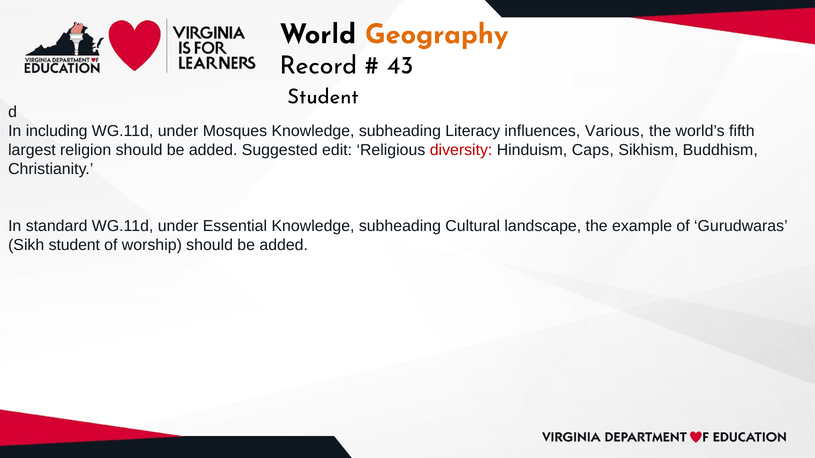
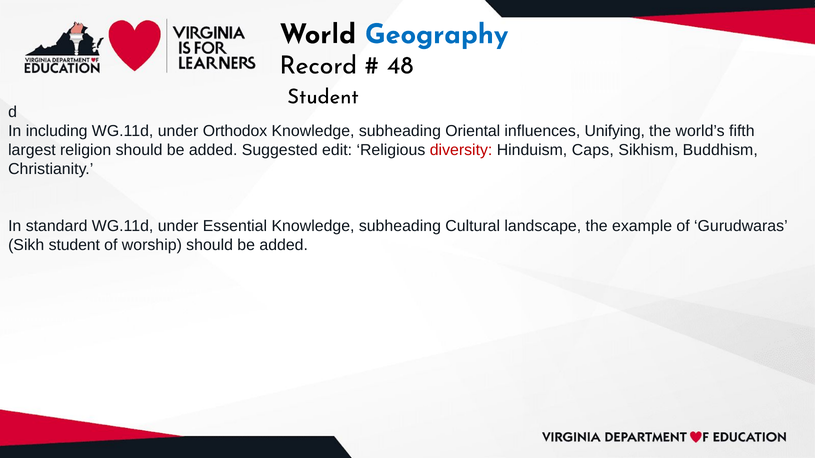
Geography colour: orange -> blue
43: 43 -> 48
Mosques: Mosques -> Orthodox
Literacy: Literacy -> Oriental
Various: Various -> Unifying
